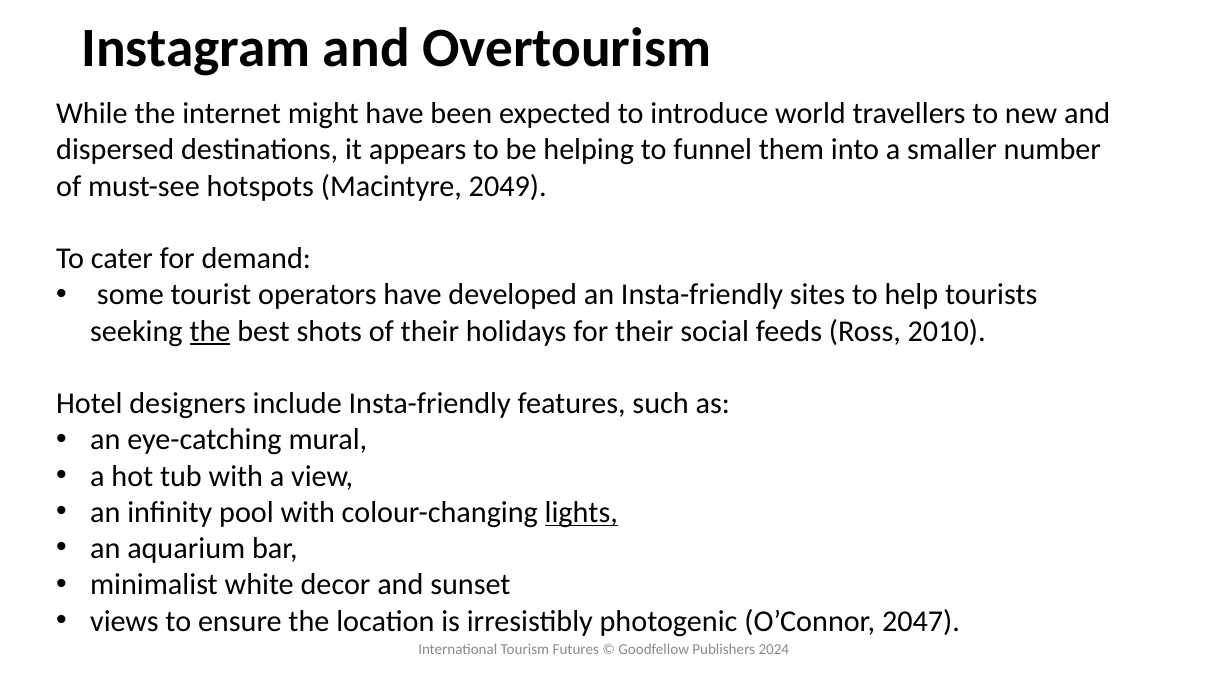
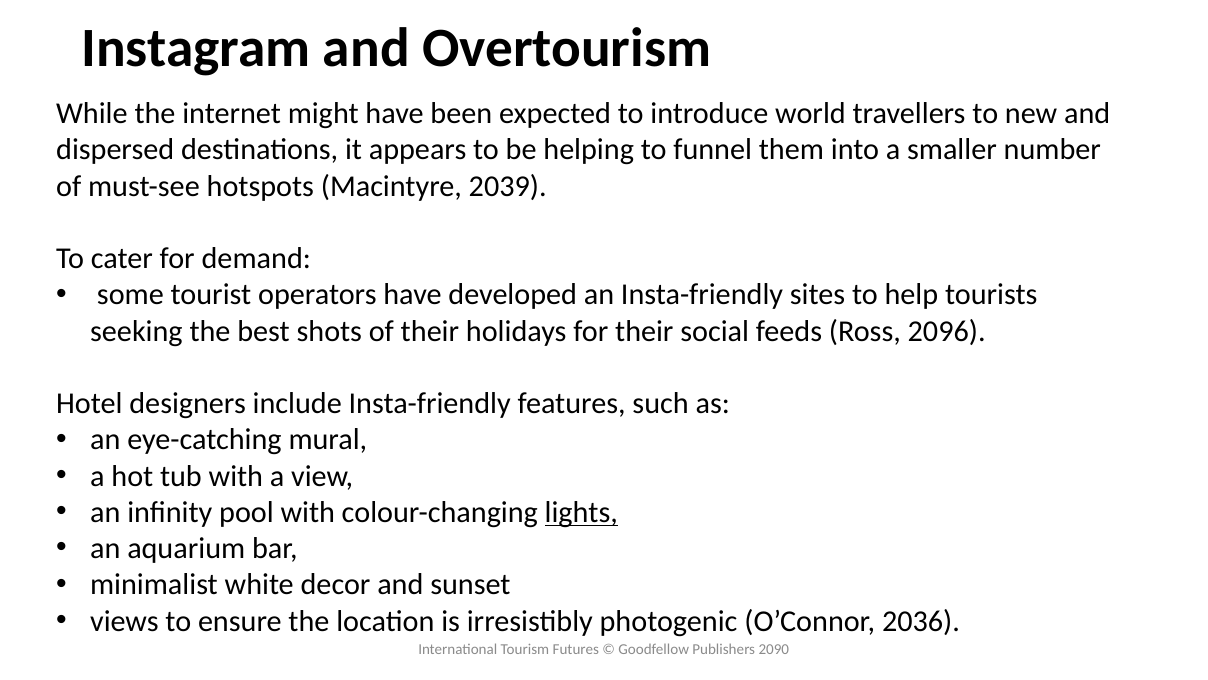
2049: 2049 -> 2039
the at (210, 331) underline: present -> none
2010: 2010 -> 2096
2047: 2047 -> 2036
2024: 2024 -> 2090
